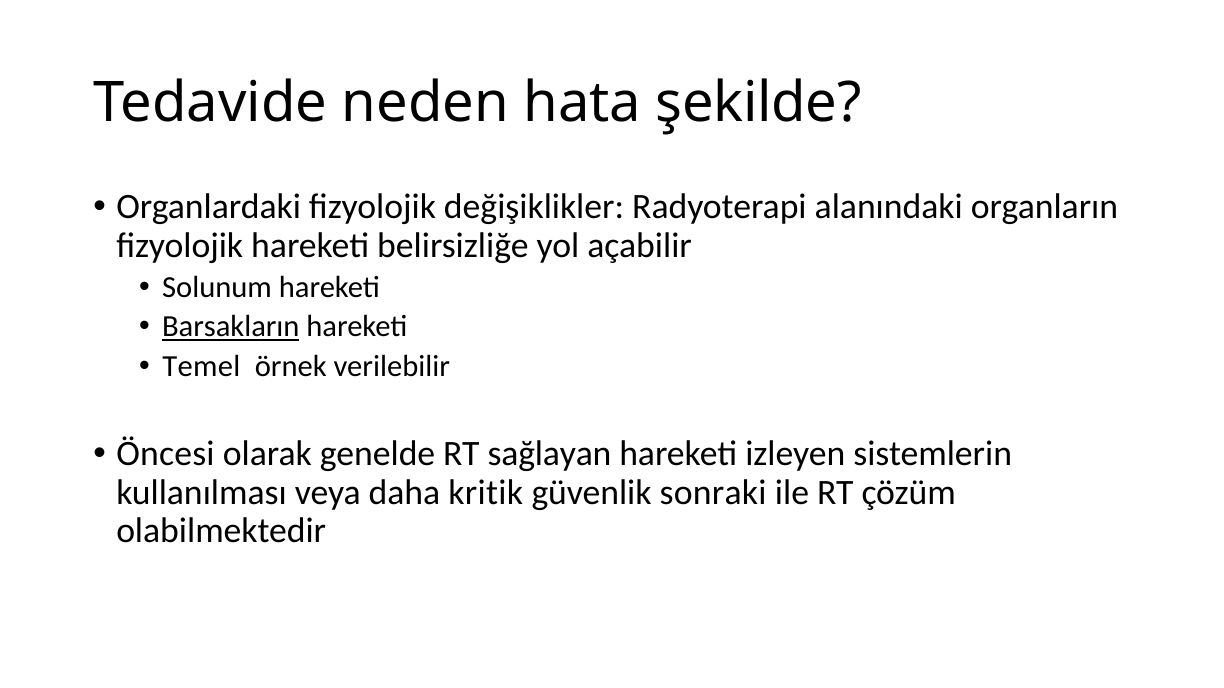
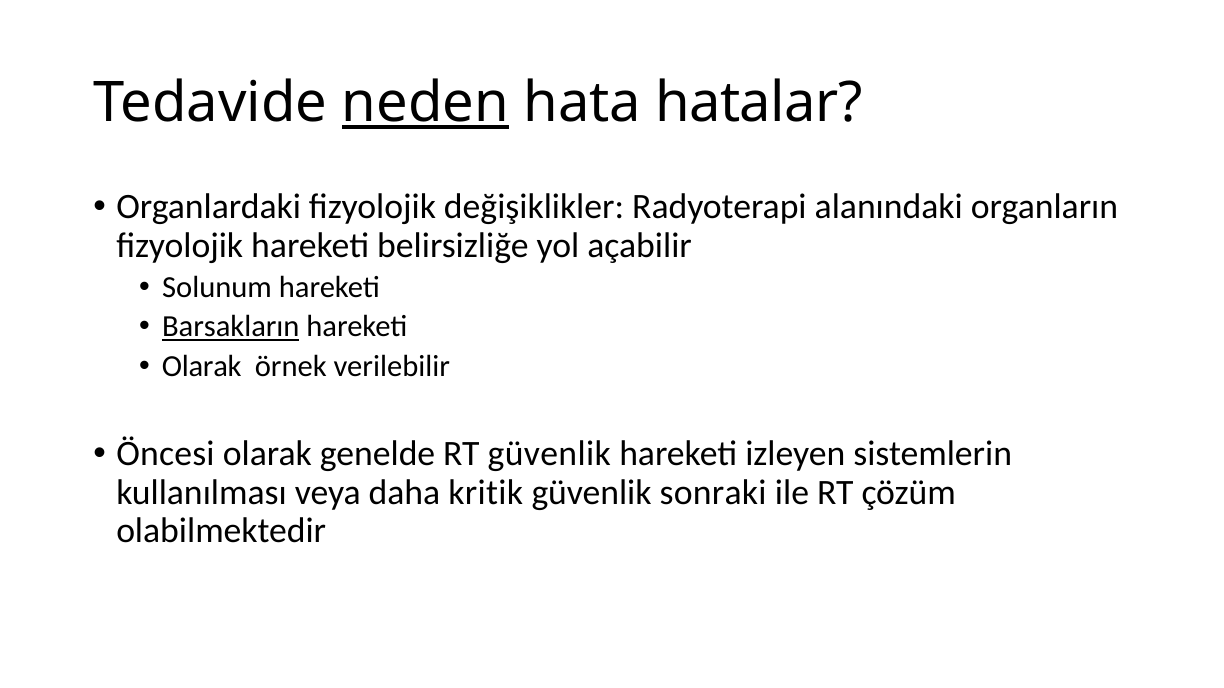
neden underline: none -> present
şekilde: şekilde -> hatalar
Temel at (201, 366): Temel -> Olarak
RT sağlayan: sağlayan -> güvenlik
